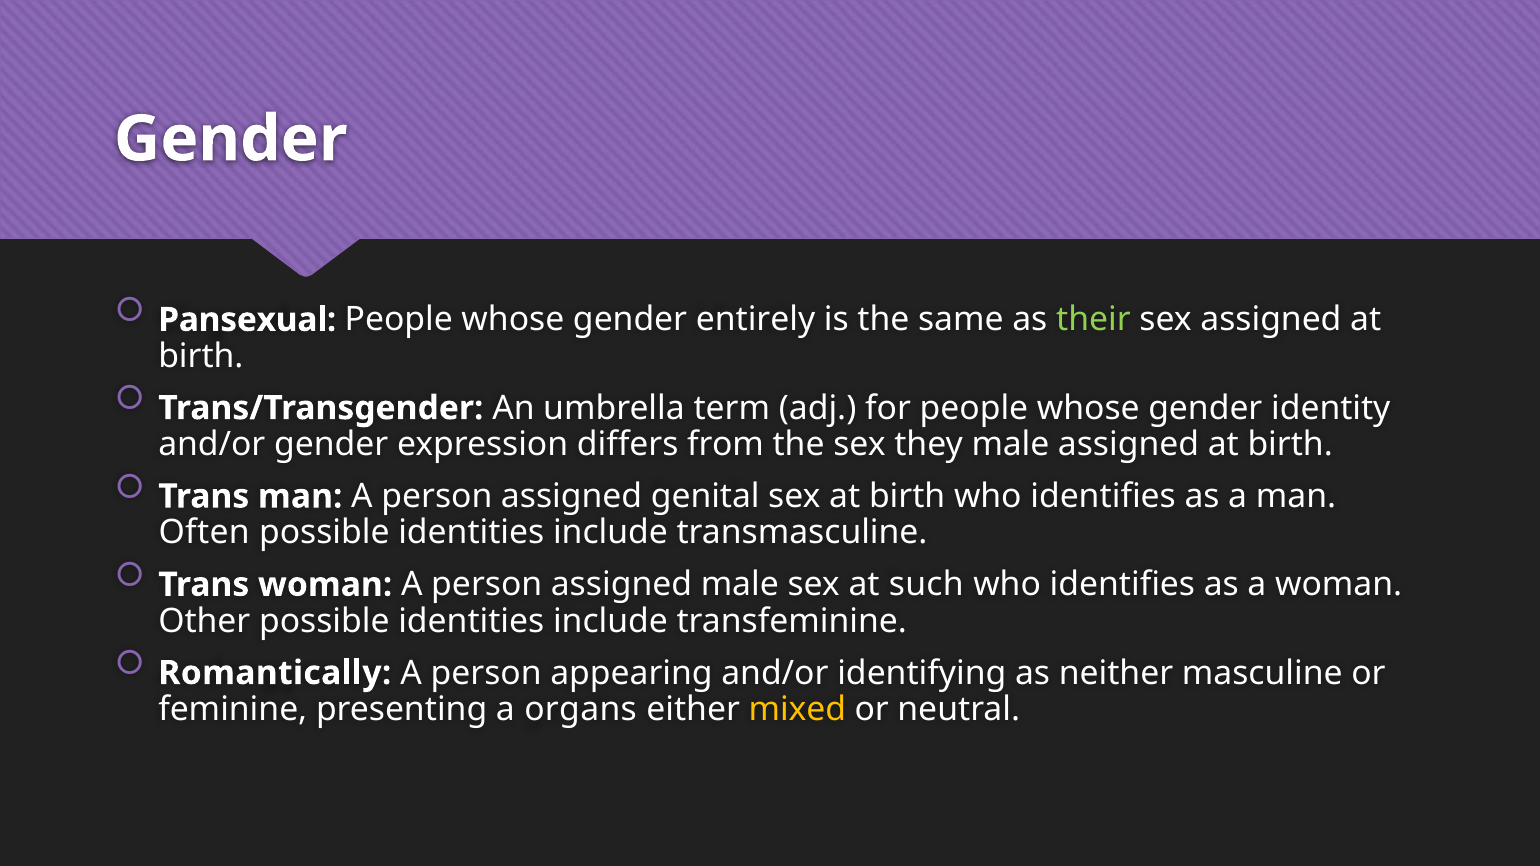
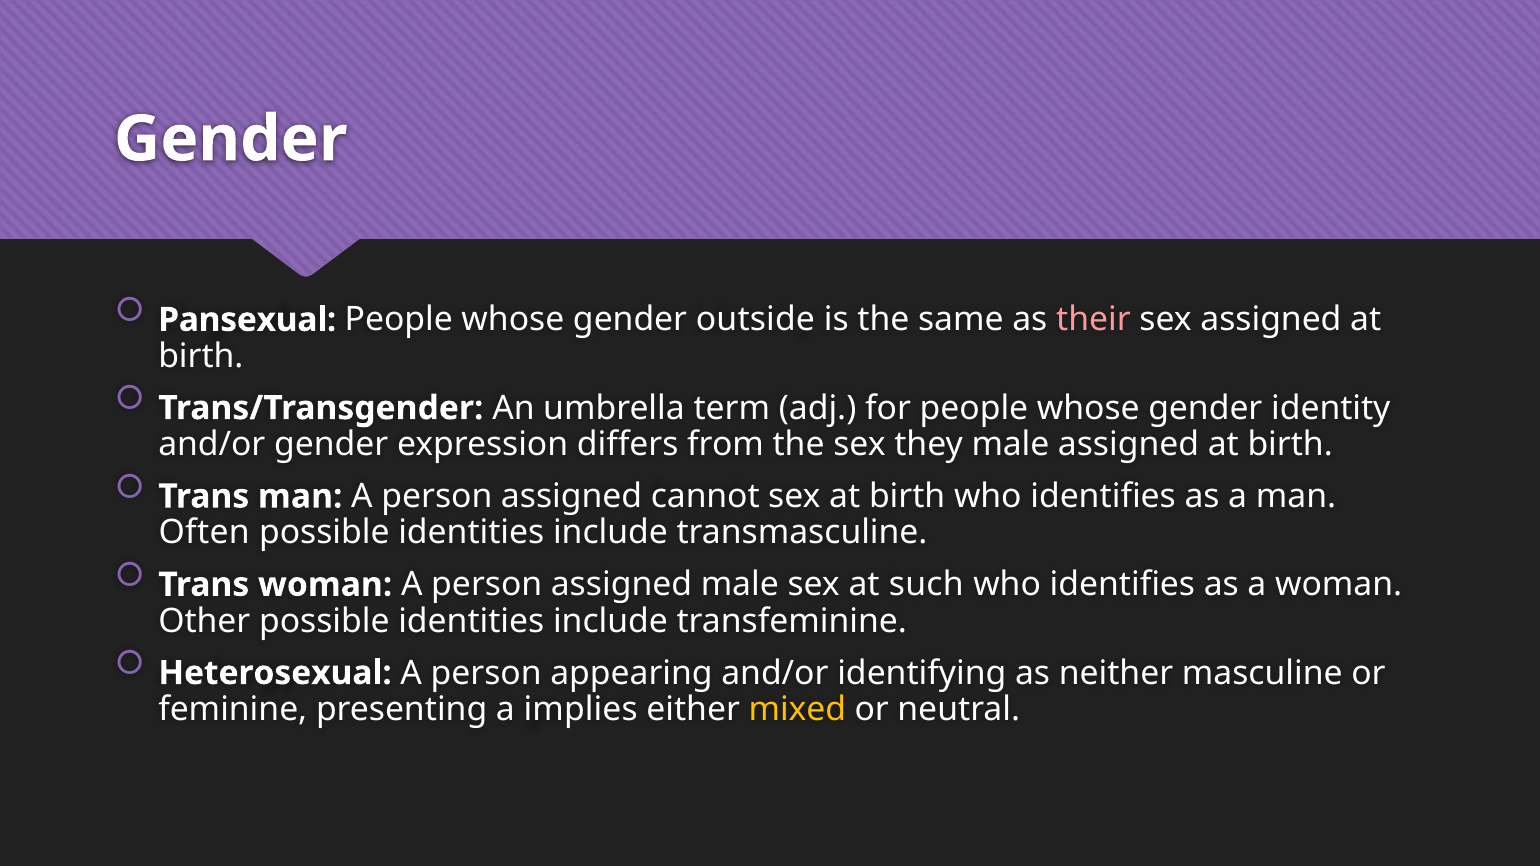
entirely: entirely -> outside
their colour: light green -> pink
genital: genital -> cannot
Romantically: Romantically -> Heterosexual
organs: organs -> implies
